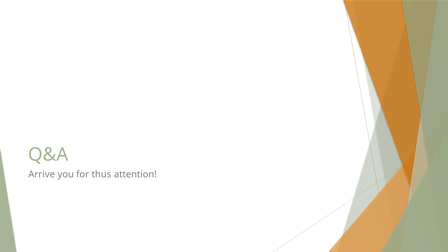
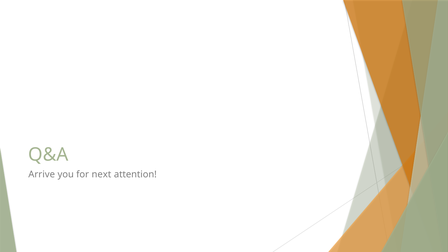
thus: thus -> next
